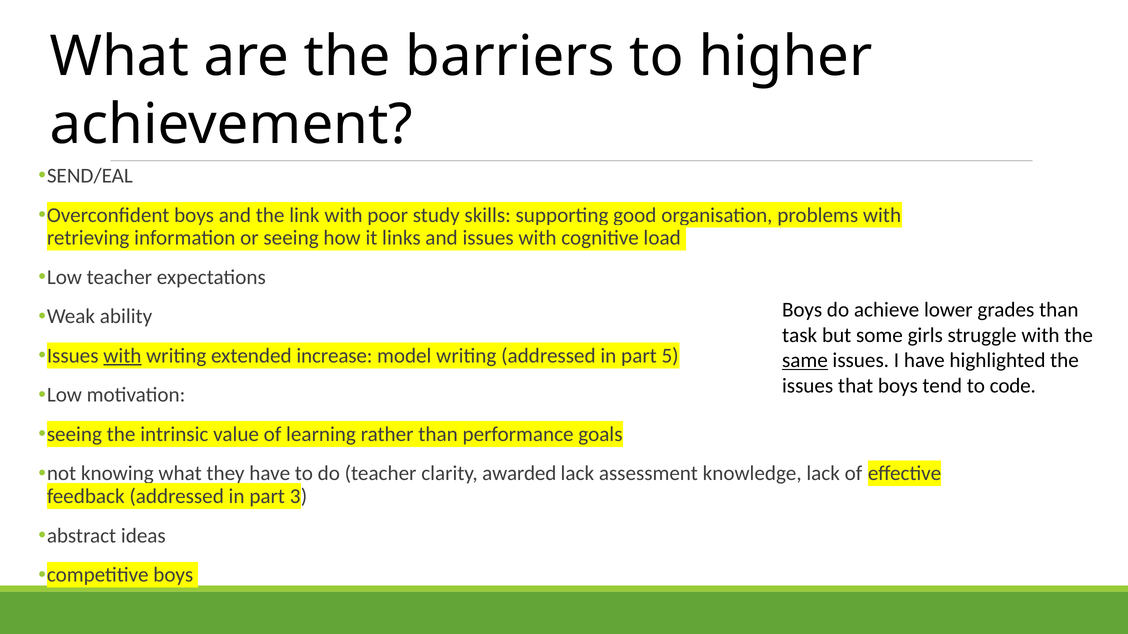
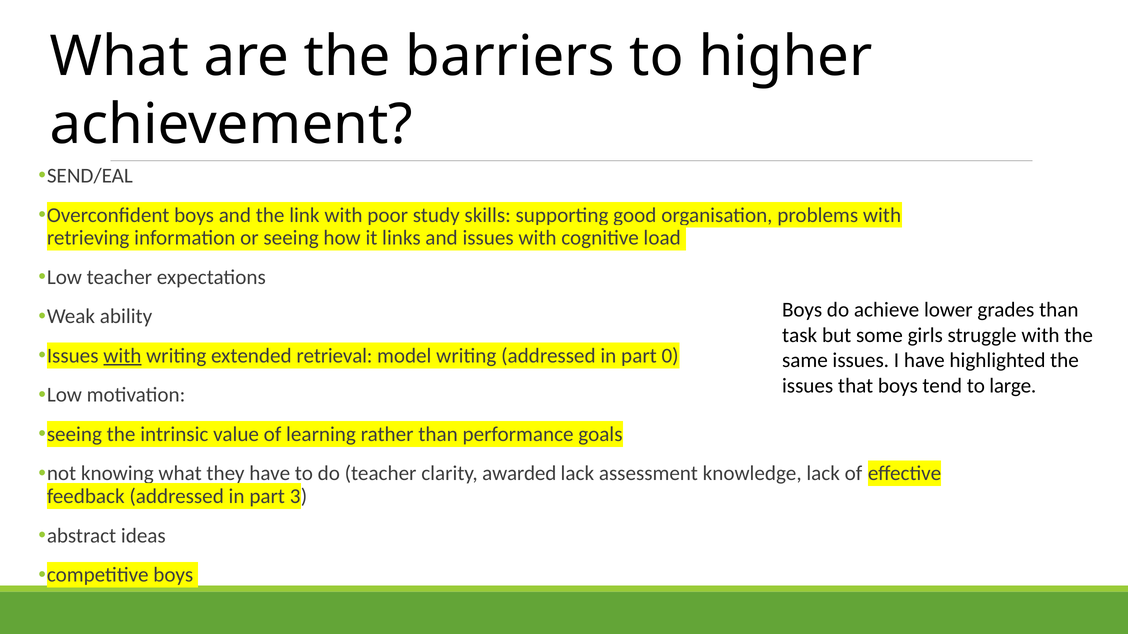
increase: increase -> retrieval
5: 5 -> 0
same underline: present -> none
code: code -> large
